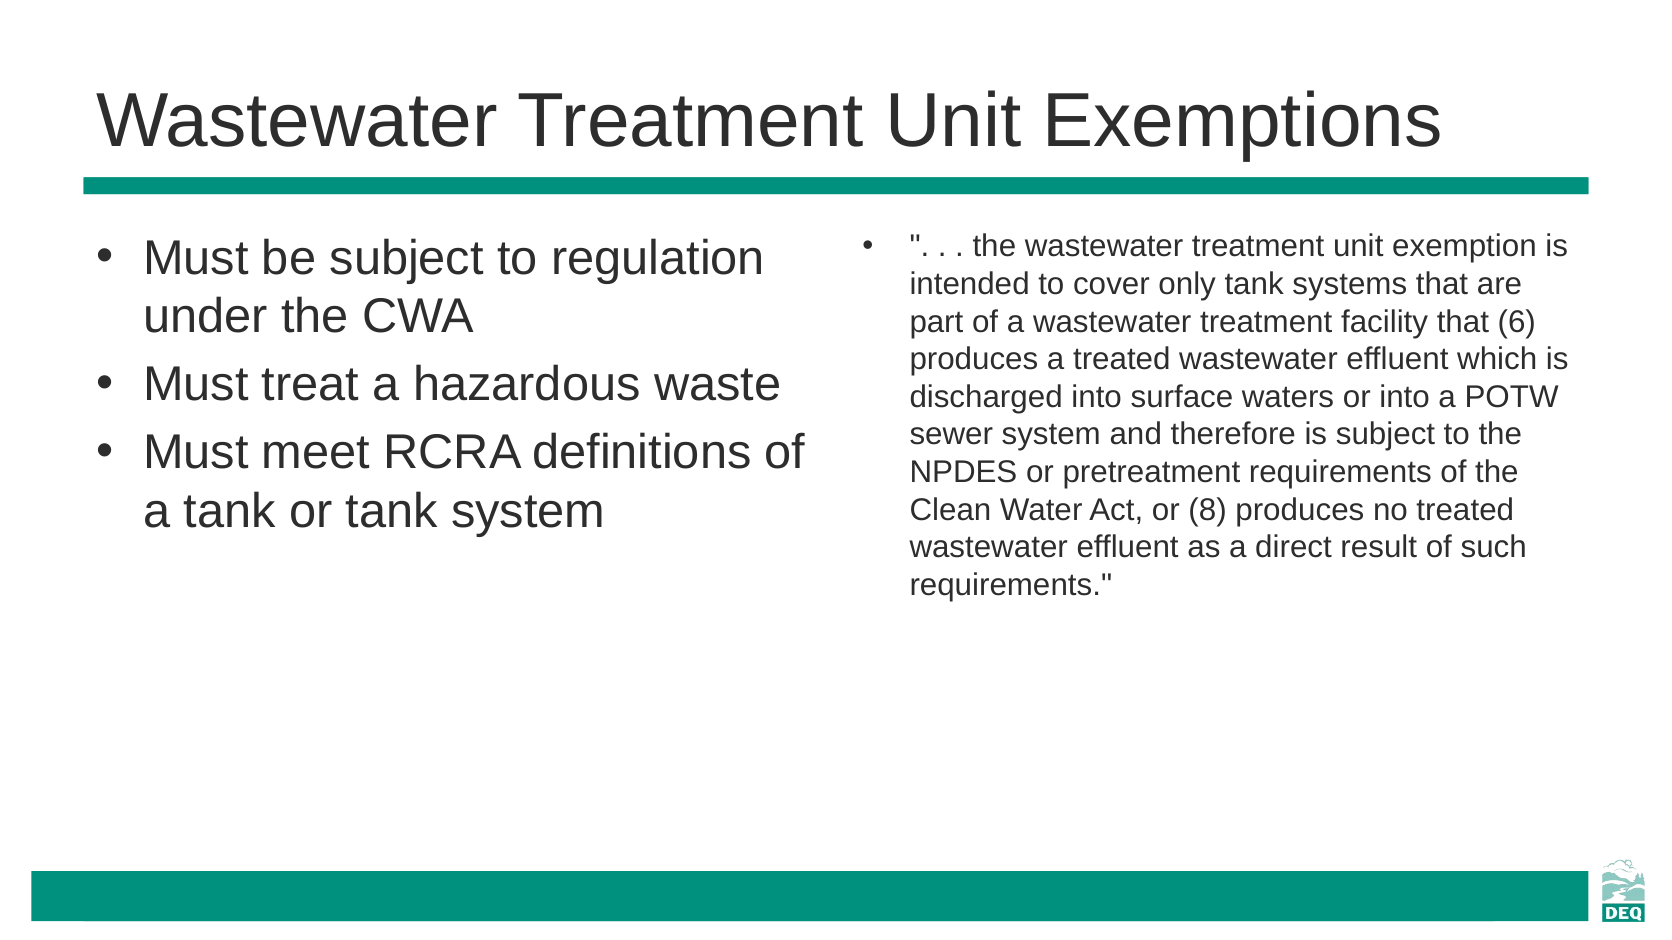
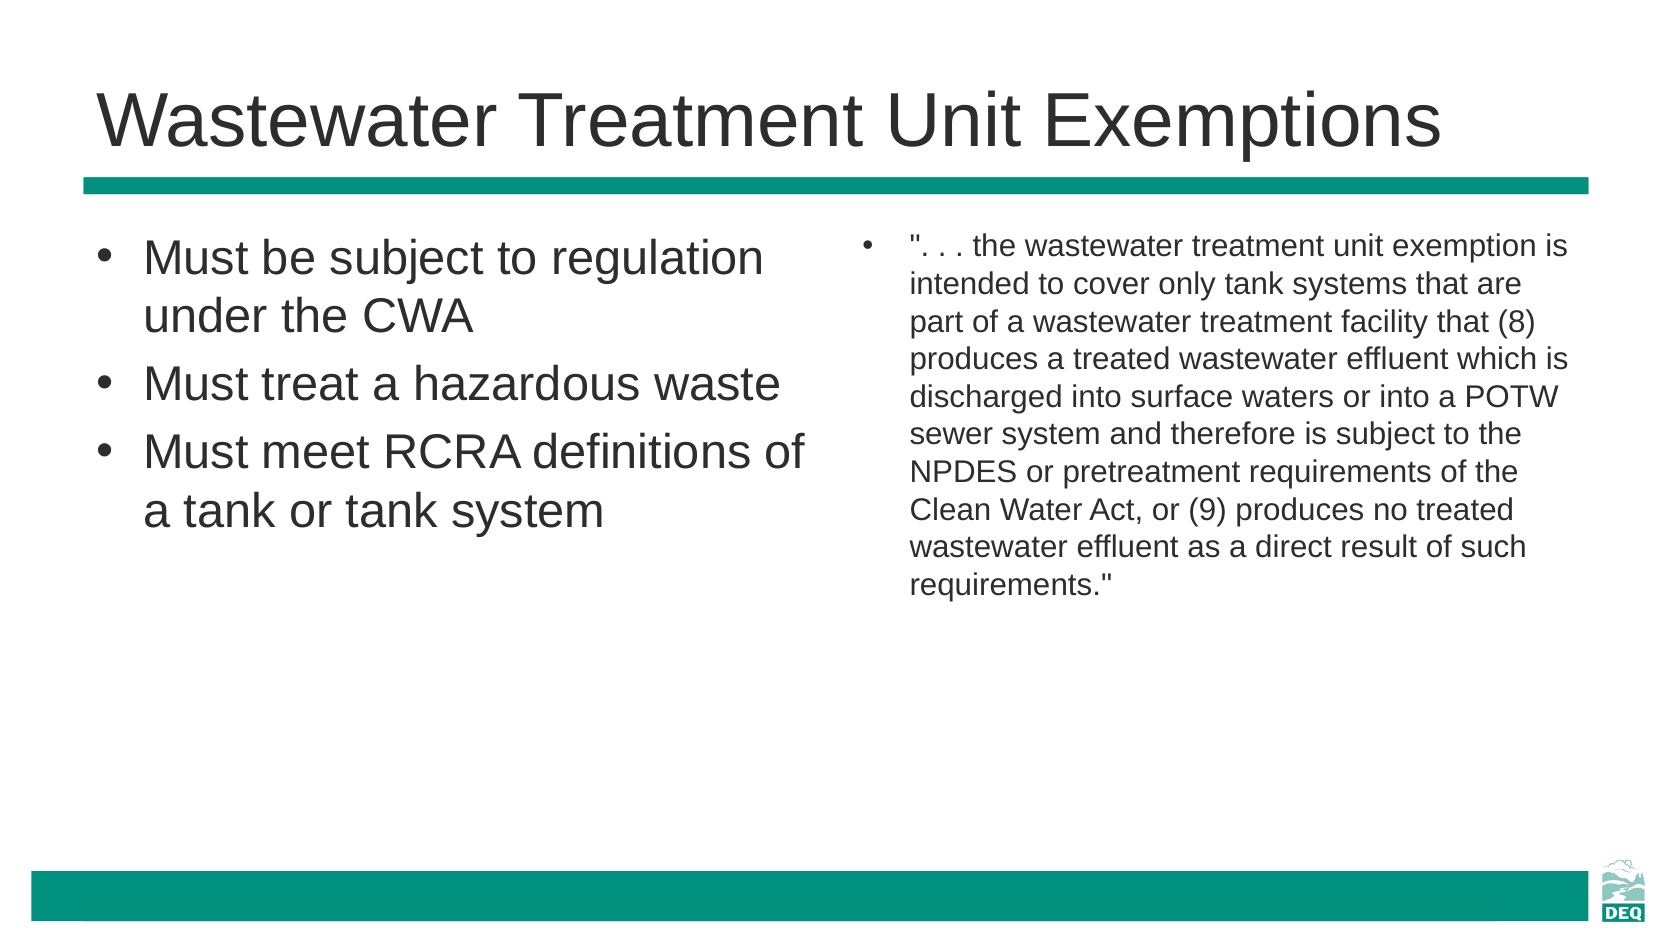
6: 6 -> 8
8: 8 -> 9
